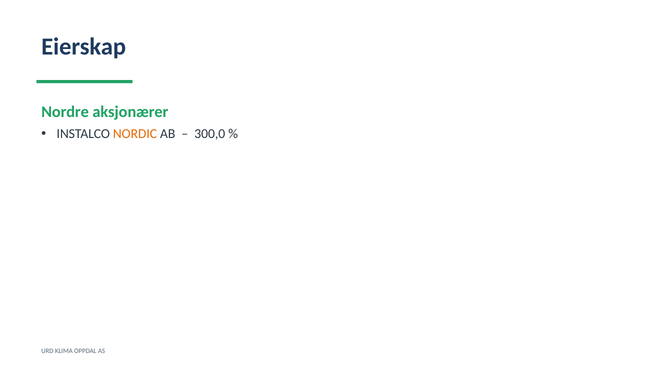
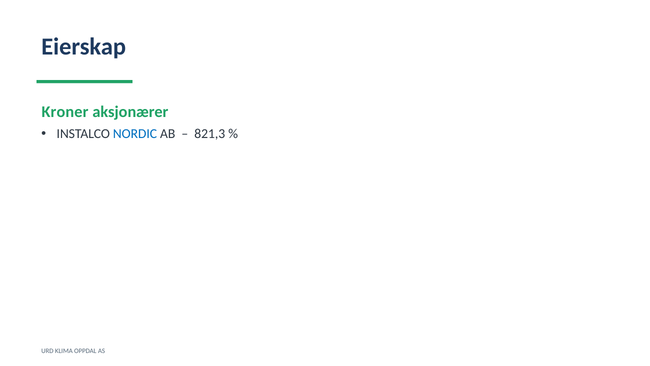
Nordre: Nordre -> Kroner
NORDIC colour: orange -> blue
300,0: 300,0 -> 821,3
